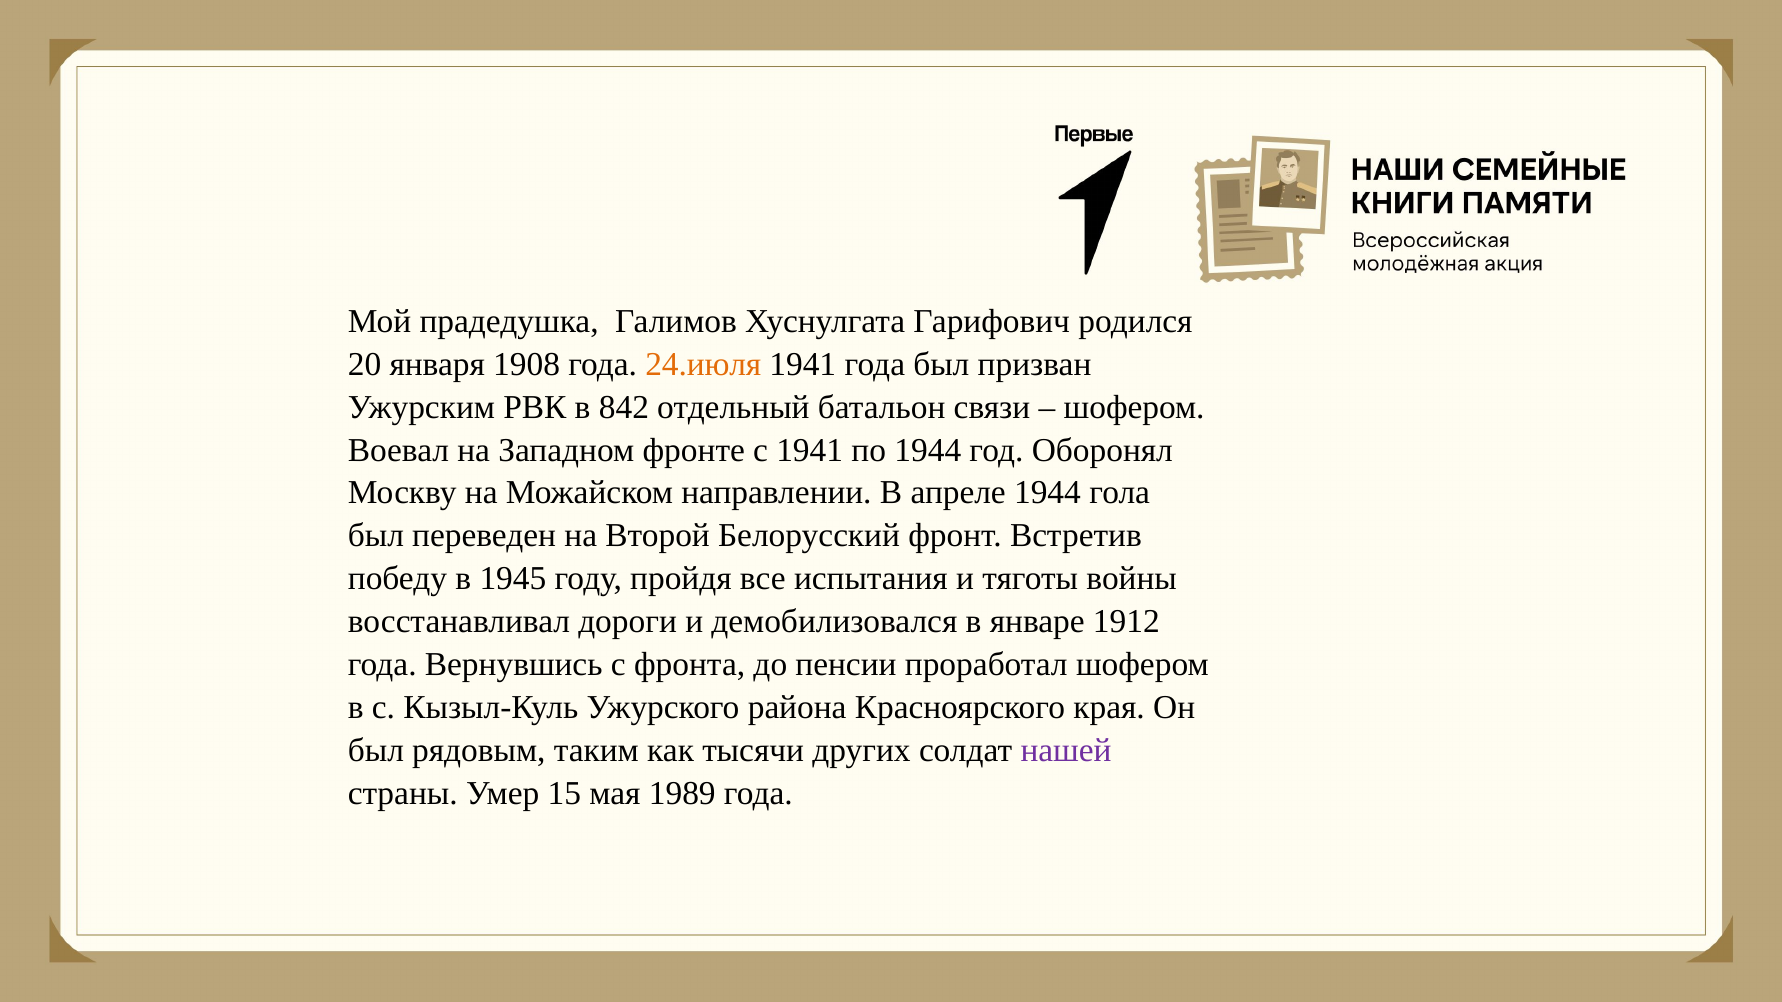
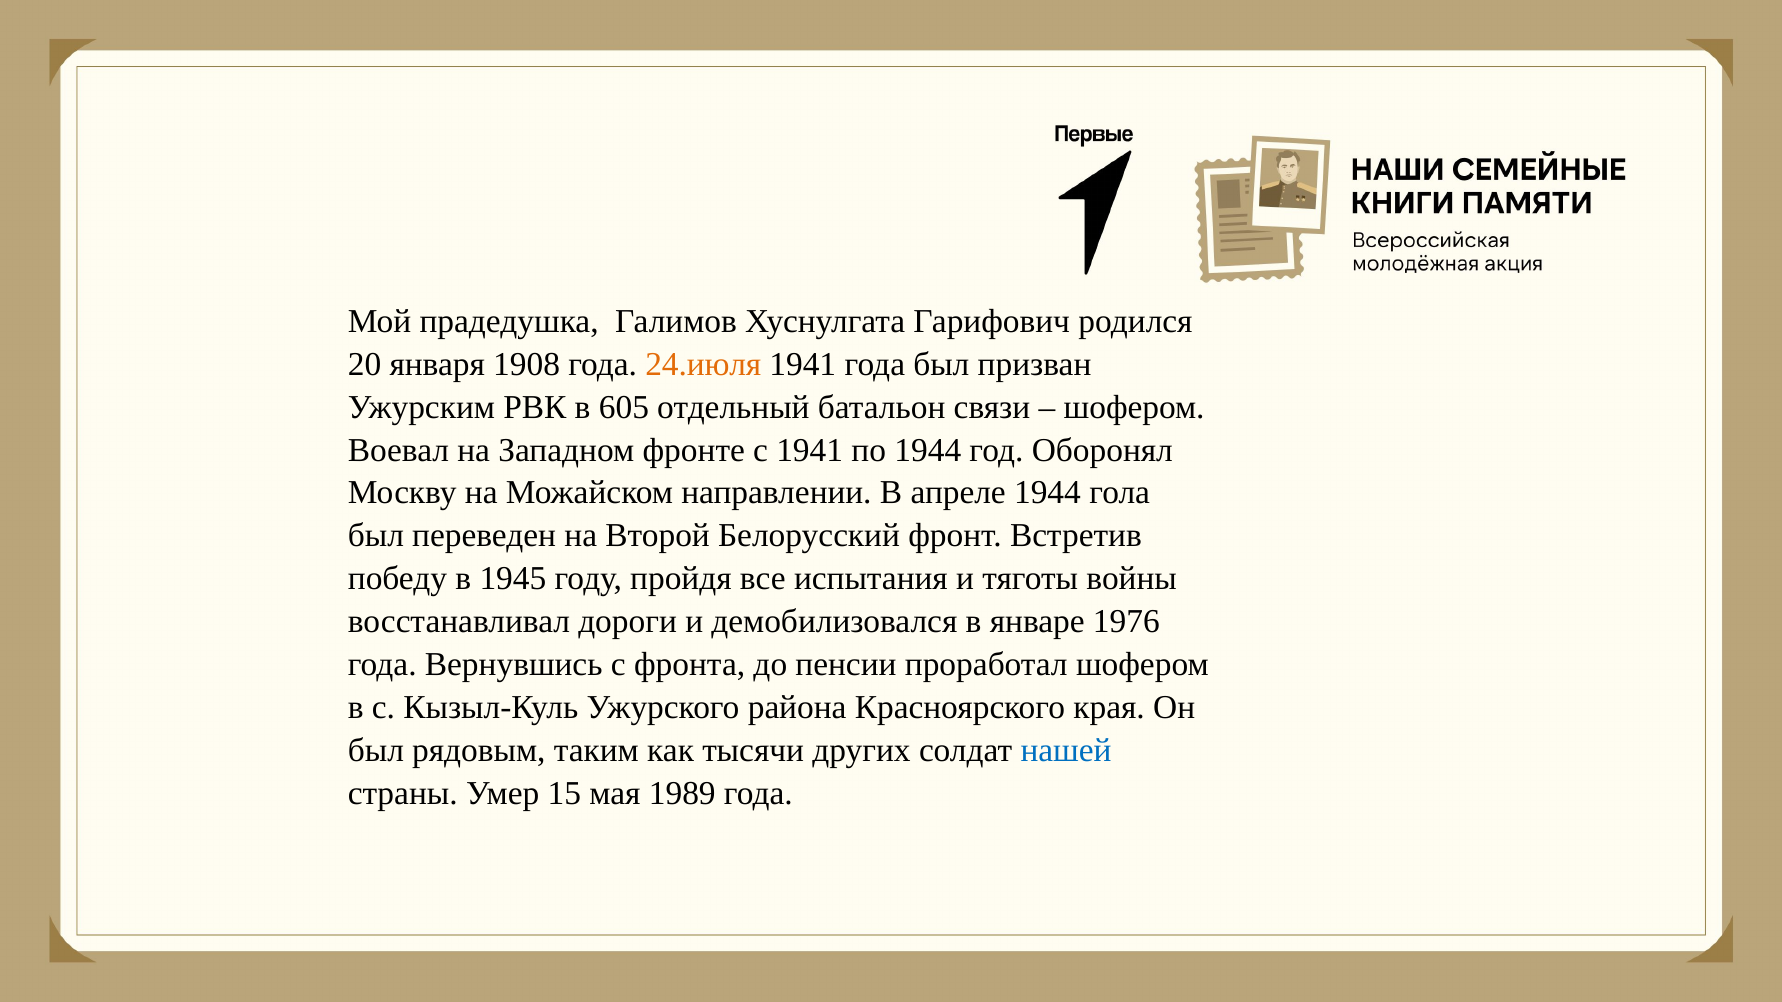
842: 842 -> 605
1912: 1912 -> 1976
нашей colour: purple -> blue
